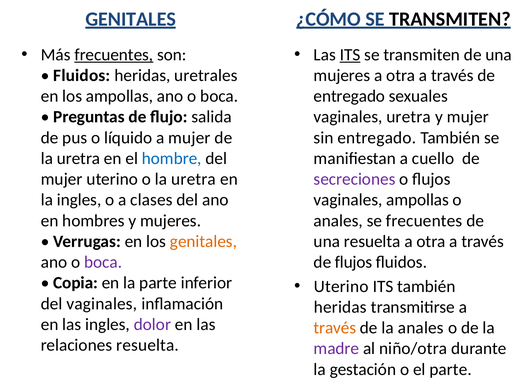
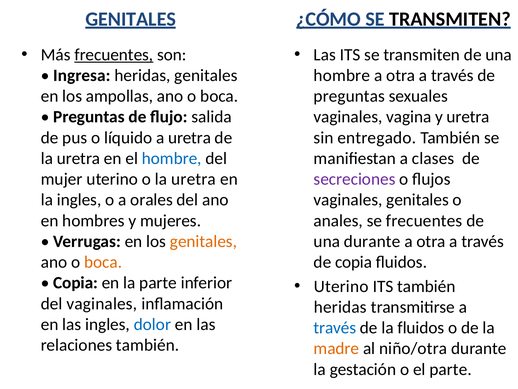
ITS at (350, 55) underline: present -> none
Fluidos at (82, 75): Fluidos -> Ingresa
heridas uretrales: uretrales -> genitales
mujeres at (342, 75): mujeres -> hombre
entregado at (349, 96): entregado -> preguntas
vaginales uretra: uretra -> vagina
y mujer: mujer -> uretra
a mujer: mujer -> uretra
cuello: cuello -> clases
clases: clases -> orales
vaginales ampollas: ampollas -> genitales
una resuelta: resuelta -> durante
boca at (103, 262) colour: purple -> orange
de flujos: flujos -> copia
dolor colour: purple -> blue
través at (335, 327) colour: orange -> blue
la anales: anales -> fluidos
relaciones resuelta: resuelta -> también
madre colour: purple -> orange
